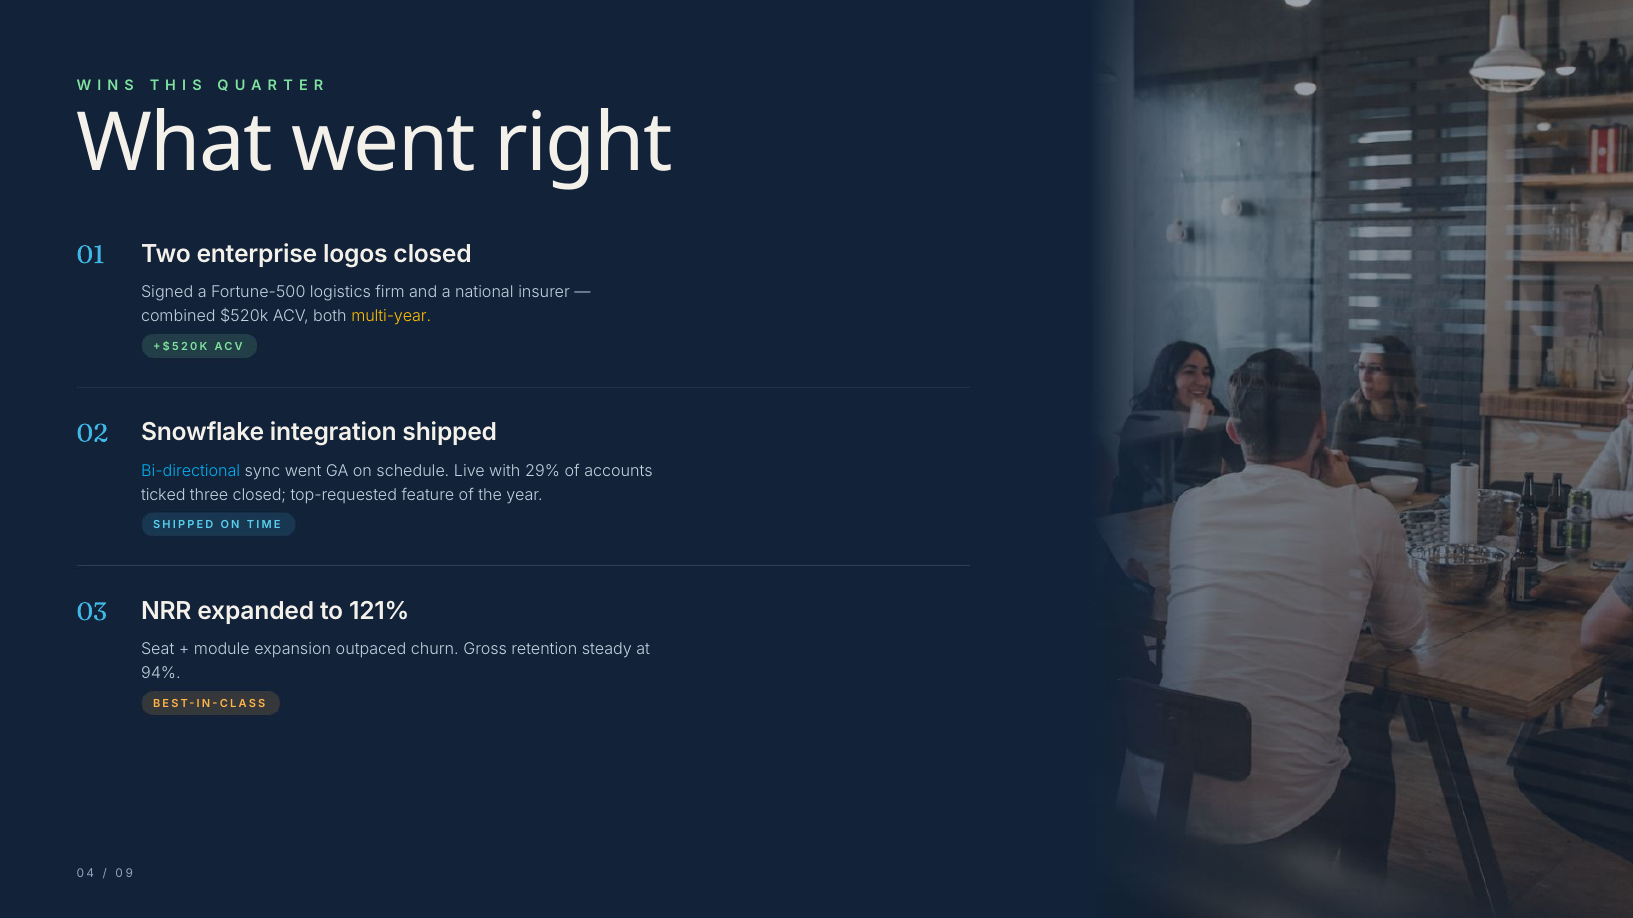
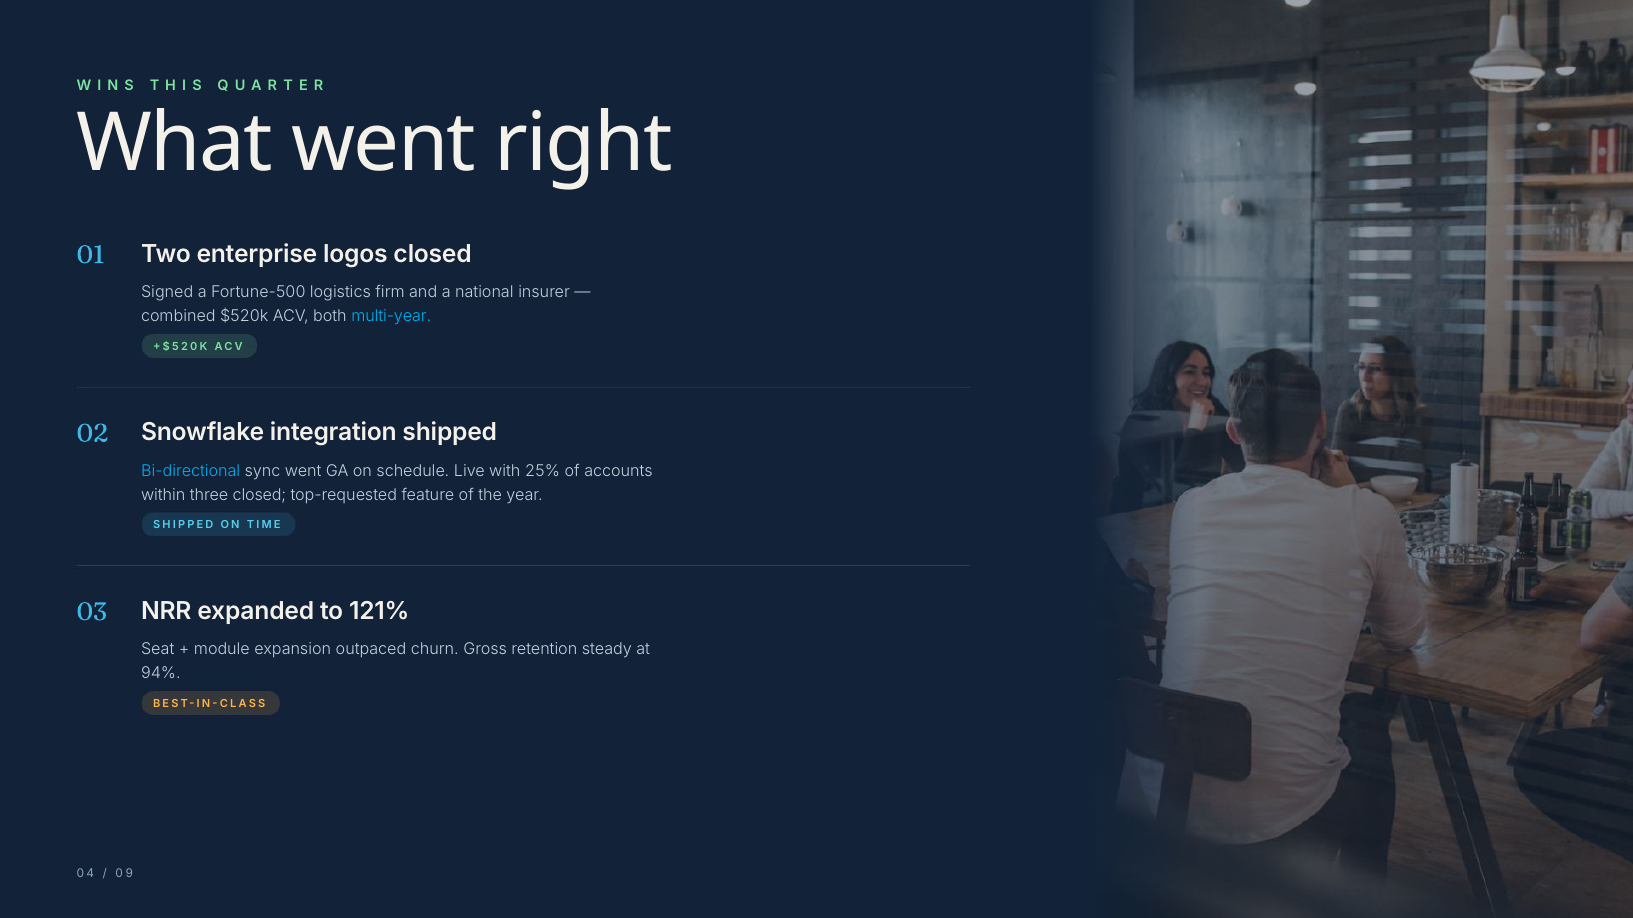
multi-year colour: yellow -> light blue
29%: 29% -> 25%
ticked: ticked -> within
